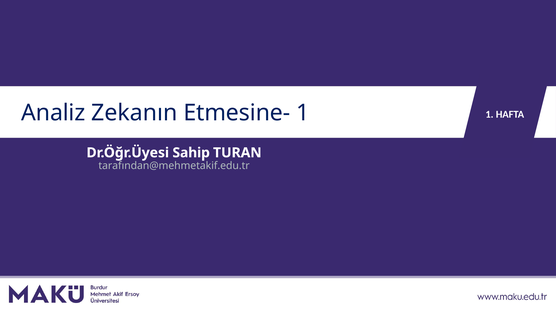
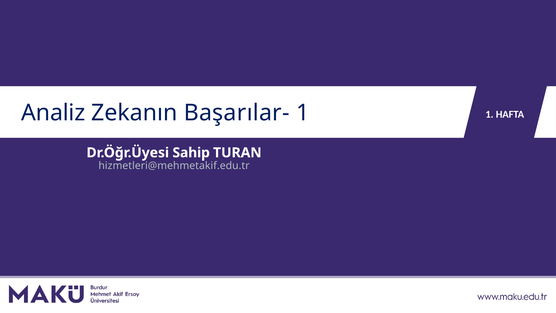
Etmesine-: Etmesine- -> Başarılar-
tarafından@mehmetakif.edu.tr: tarafından@mehmetakif.edu.tr -> hizmetleri@mehmetakif.edu.tr
